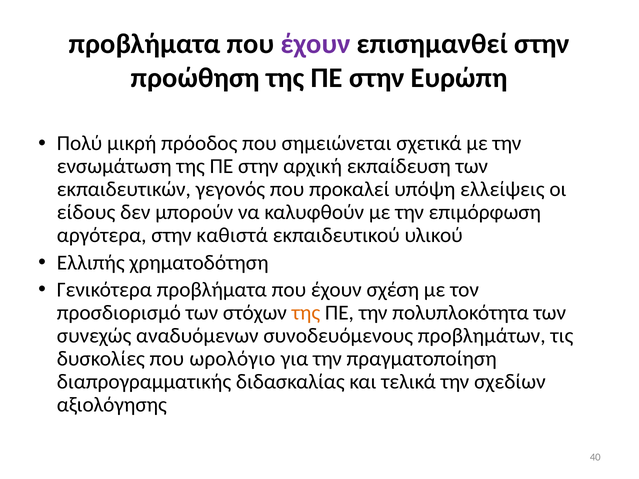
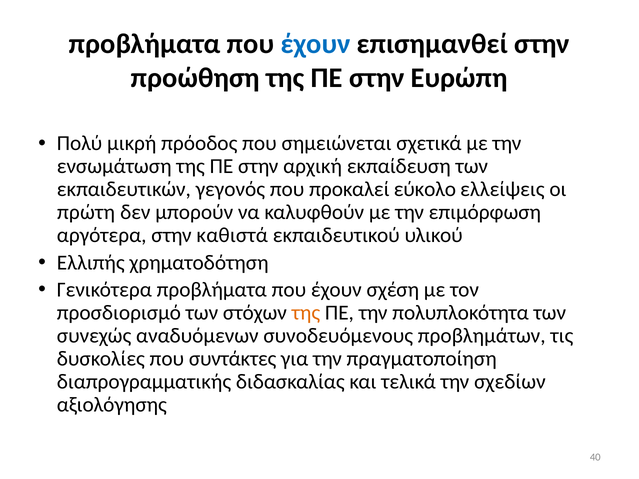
έχουν at (316, 44) colour: purple -> blue
υπόψη: υπόψη -> εύκολο
είδους: είδους -> πρώτη
ωρολόγιο: ωρολόγιο -> συντάκτες
